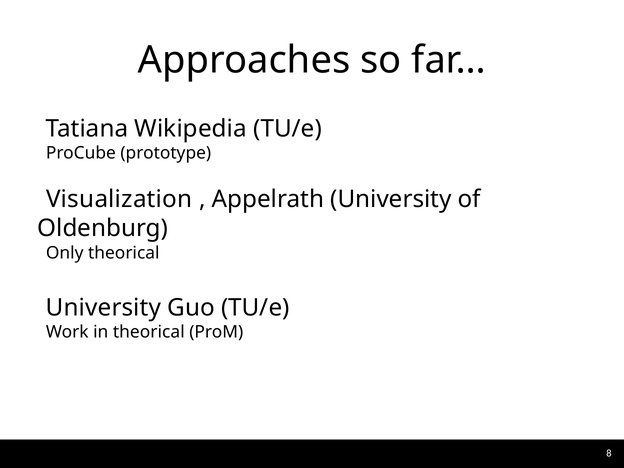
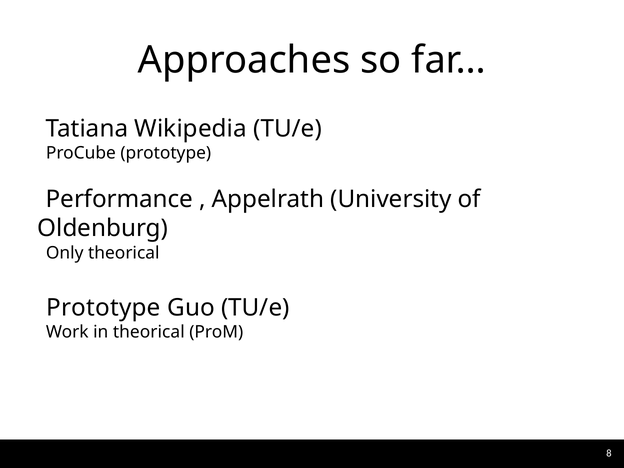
Visualization: Visualization -> Performance
University at (103, 308): University -> Prototype
